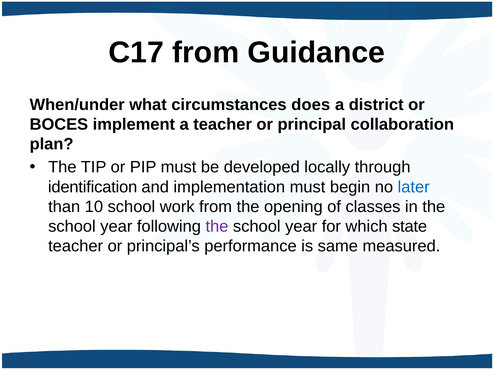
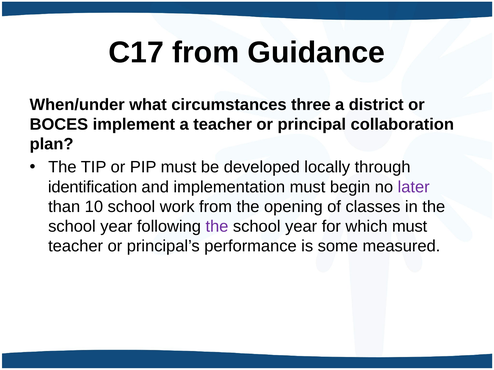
does: does -> three
later colour: blue -> purple
which state: state -> must
same: same -> some
